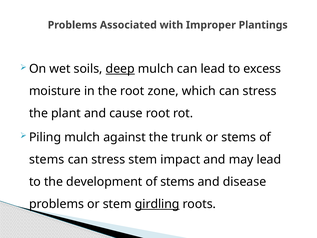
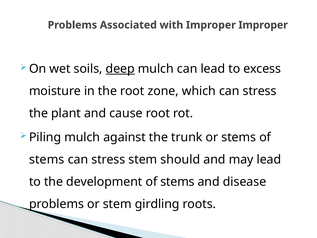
Improper Plantings: Plantings -> Improper
impact: impact -> should
girdling underline: present -> none
